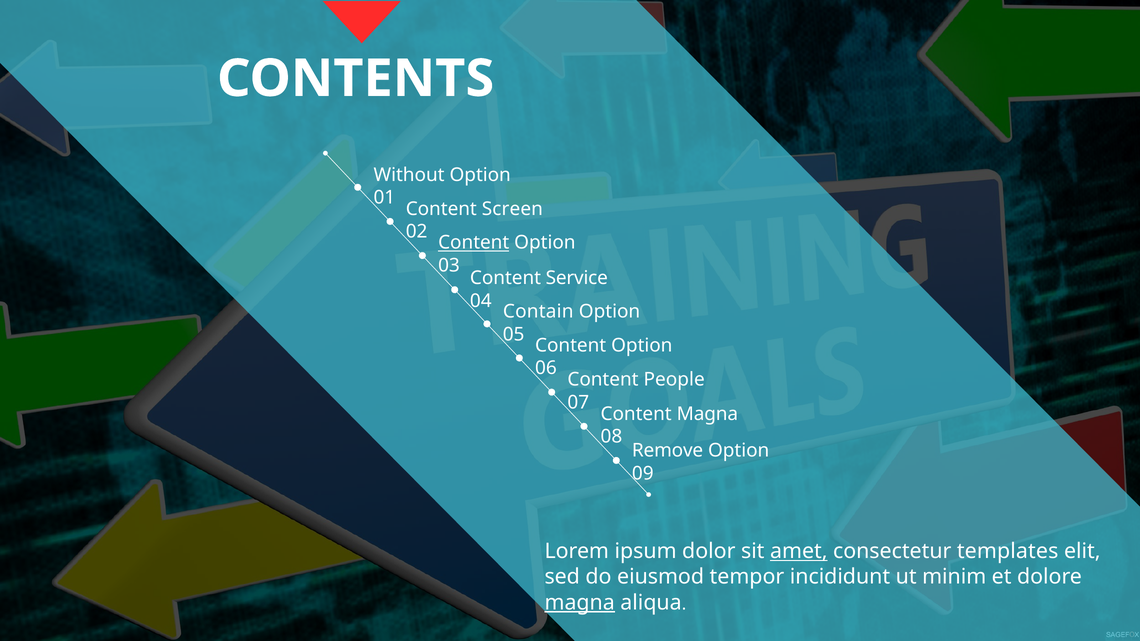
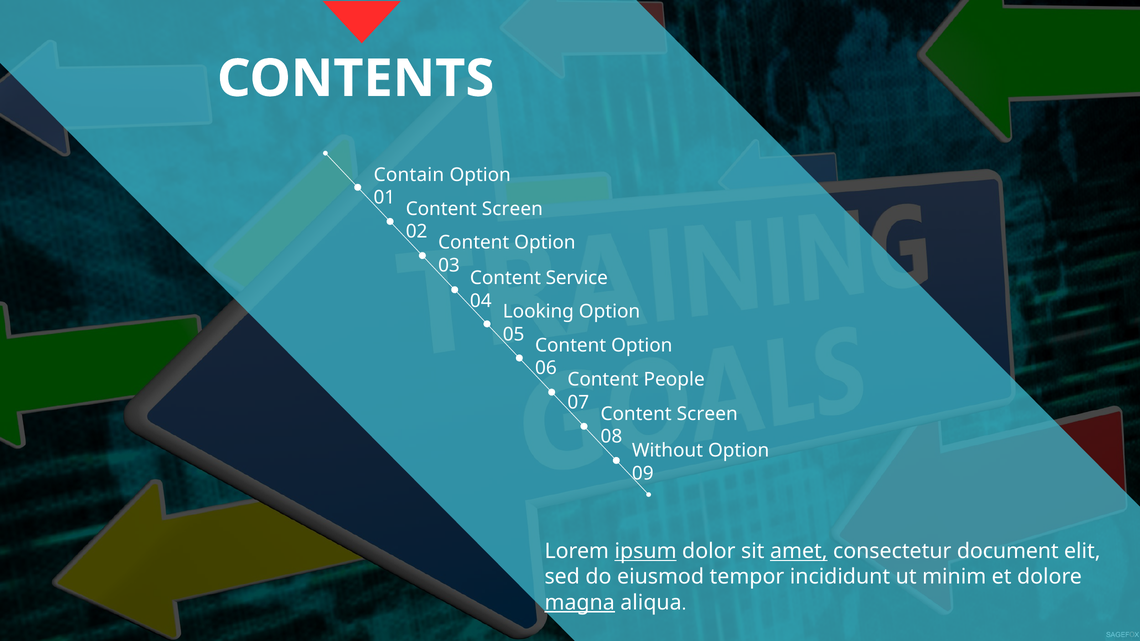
Without: Without -> Contain
Content at (474, 243) underline: present -> none
Contain: Contain -> Looking
Magna at (707, 414): Magna -> Screen
Remove: Remove -> Without
ipsum underline: none -> present
templates: templates -> document
